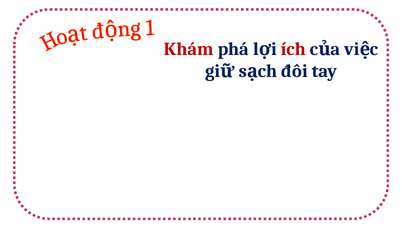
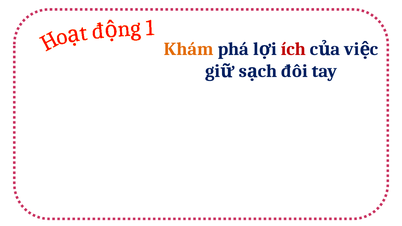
Khám colour: red -> orange
